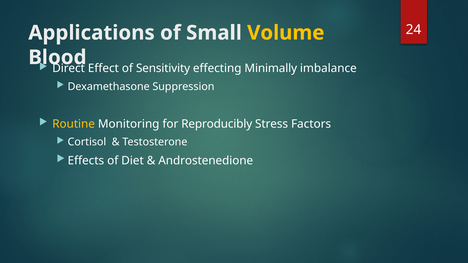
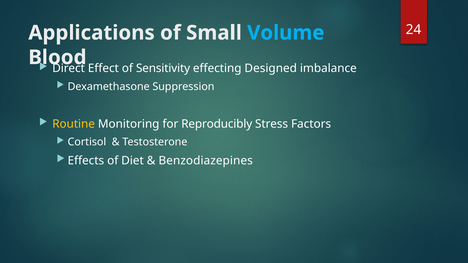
Volume colour: yellow -> light blue
Minimally: Minimally -> Designed
Androstenedione: Androstenedione -> Benzodiazepines
